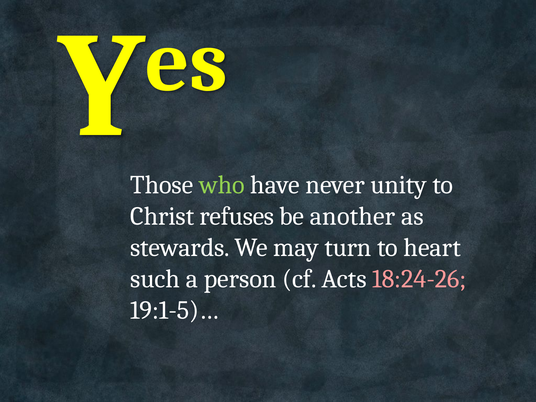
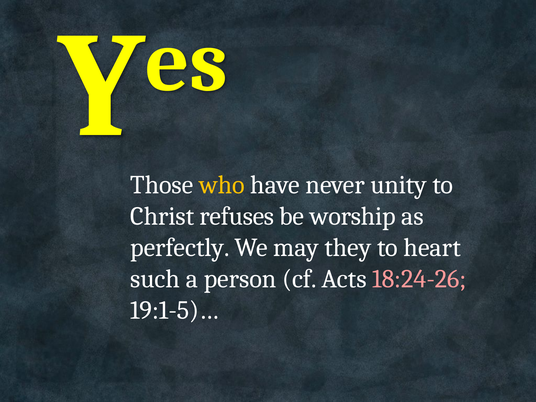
who colour: light green -> yellow
another: another -> worship
stewards: stewards -> perfectly
turn: turn -> they
